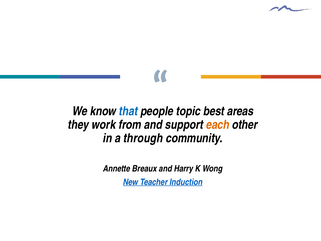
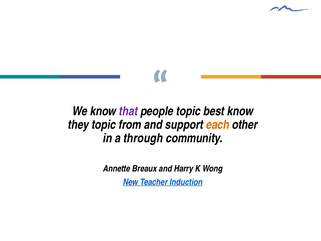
that colour: blue -> purple
best areas: areas -> know
they work: work -> topic
